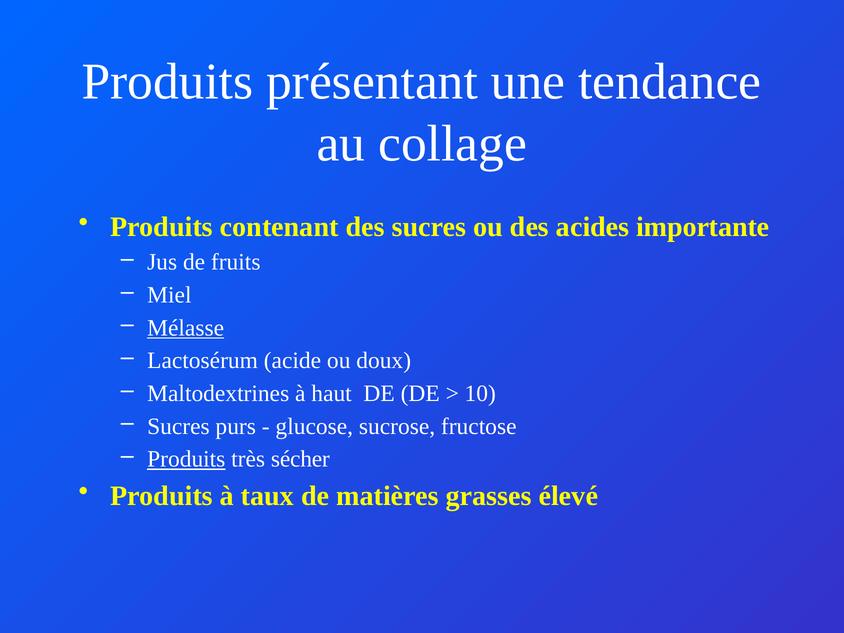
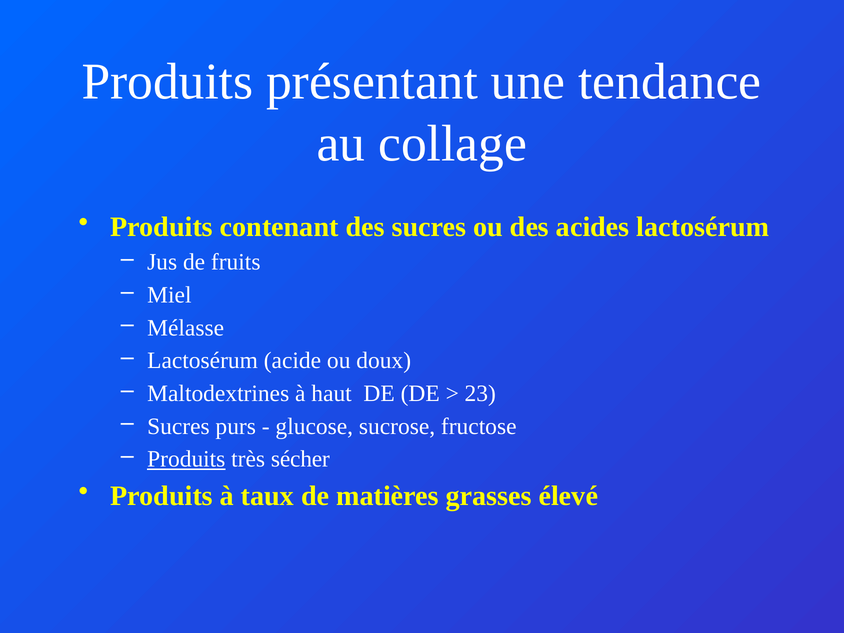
acides importante: importante -> lactosérum
Mélasse underline: present -> none
10: 10 -> 23
